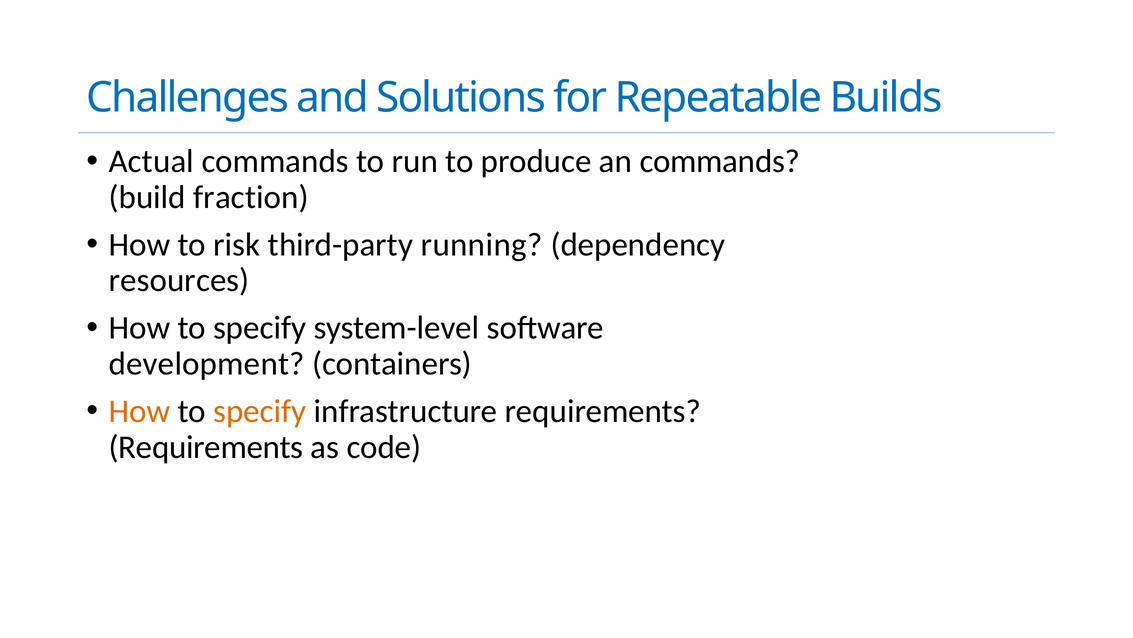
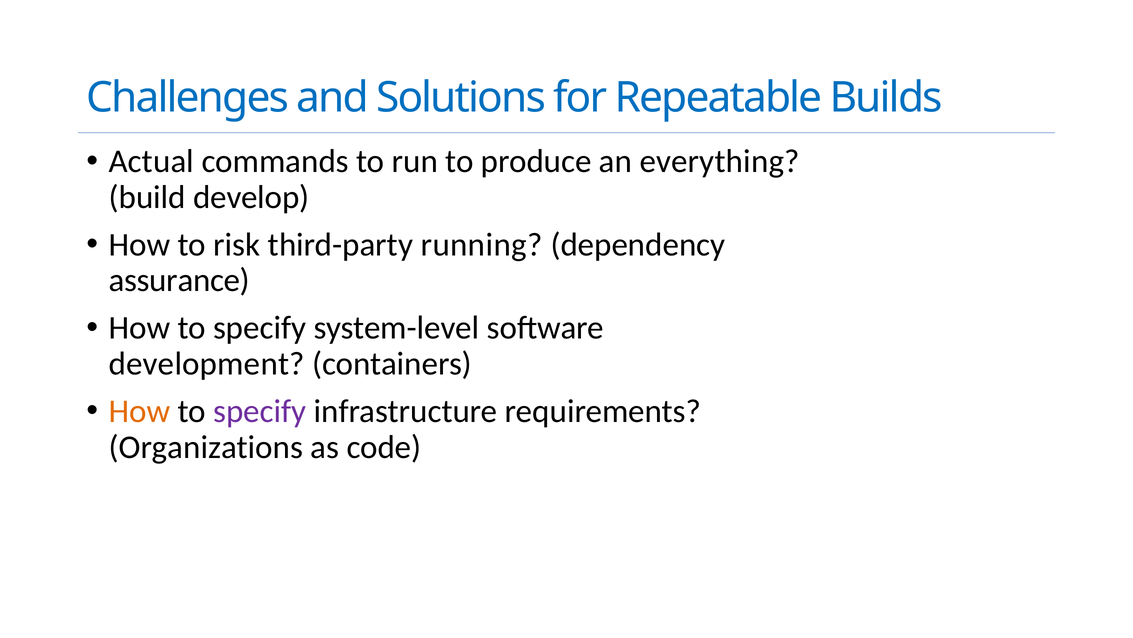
an commands: commands -> everything
fraction: fraction -> develop
resources: resources -> assurance
specify at (260, 411) colour: orange -> purple
Requirements at (206, 447): Requirements -> Organizations
